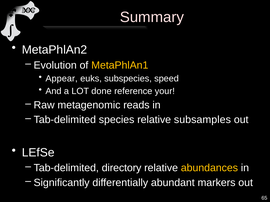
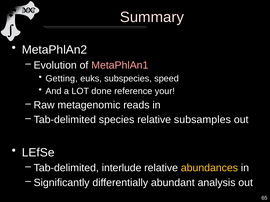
MetaPhlAn1 colour: yellow -> pink
Appear: Appear -> Getting
directory: directory -> interlude
markers: markers -> analysis
